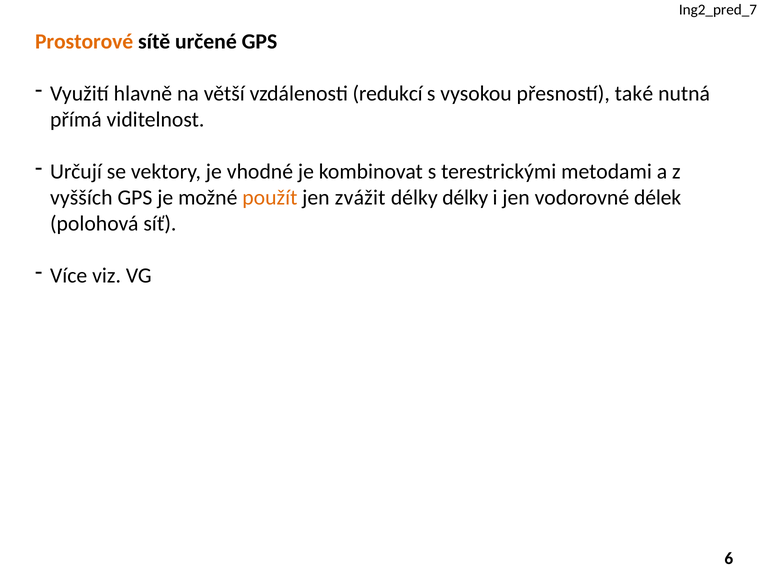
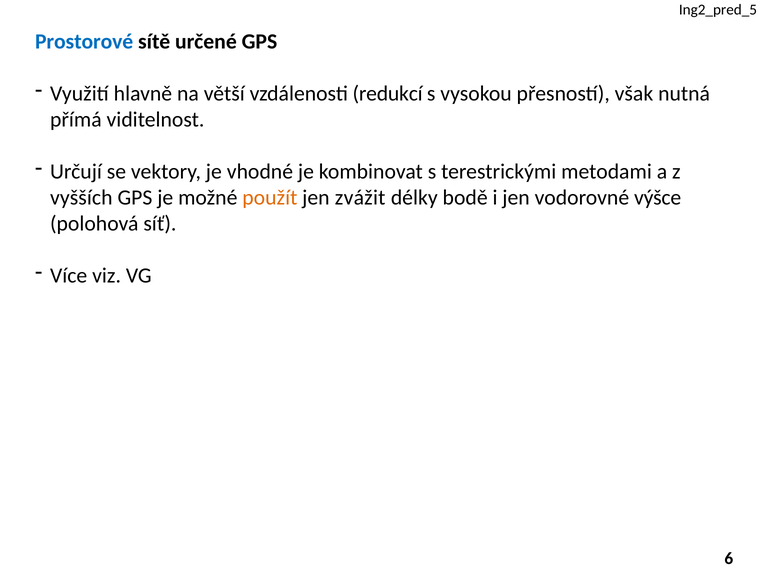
Ing2_pred_7: Ing2_pred_7 -> Ing2_pred_5
Prostorové colour: orange -> blue
také: také -> však
délky délky: délky -> bodě
délek: délek -> výšce
